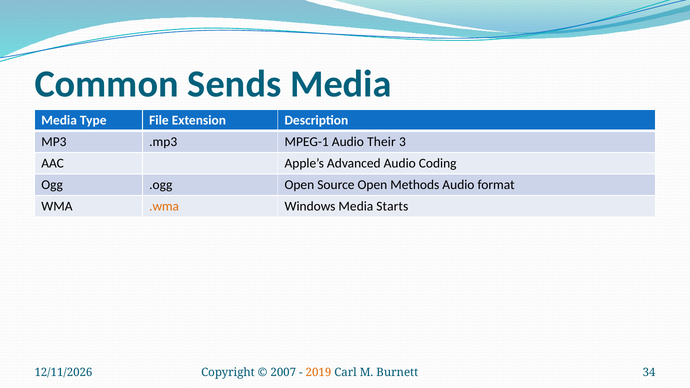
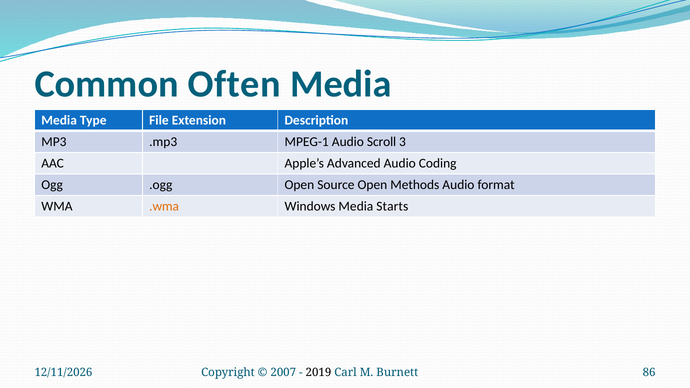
Sends: Sends -> Often
Their: Their -> Scroll
2019 colour: orange -> black
34: 34 -> 86
